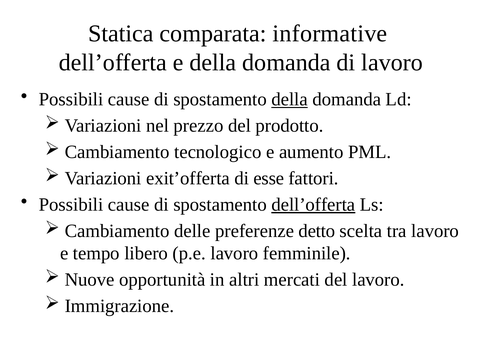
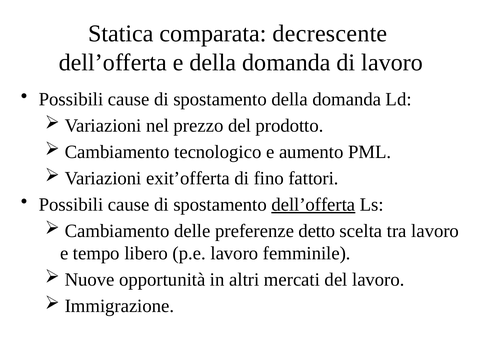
informative: informative -> decrescente
della at (290, 99) underline: present -> none
esse: esse -> fino
